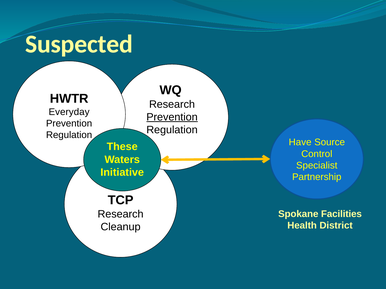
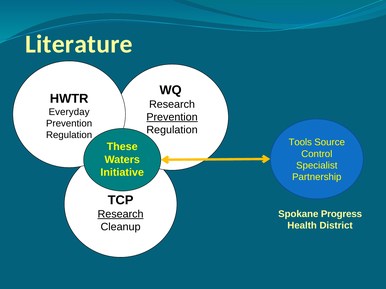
Suspected: Suspected -> Literature
Have: Have -> Tools
Research at (121, 214) underline: none -> present
Facilities: Facilities -> Progress
